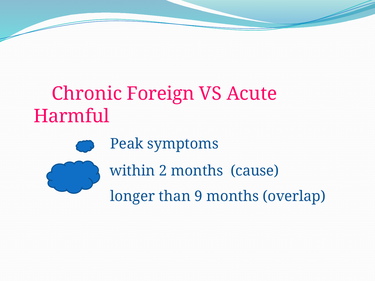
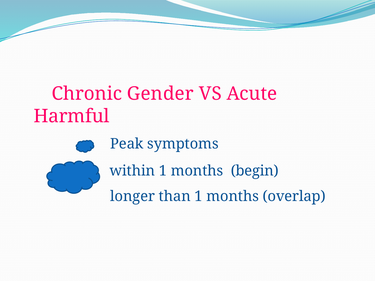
Foreign: Foreign -> Gender
within 2: 2 -> 1
cause: cause -> begin
than 9: 9 -> 1
